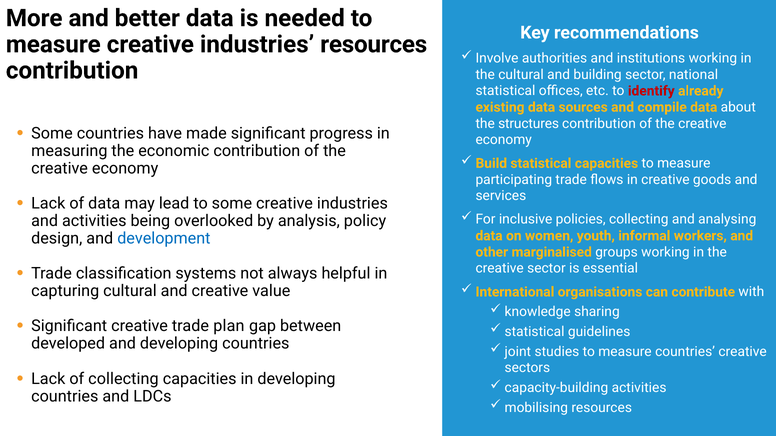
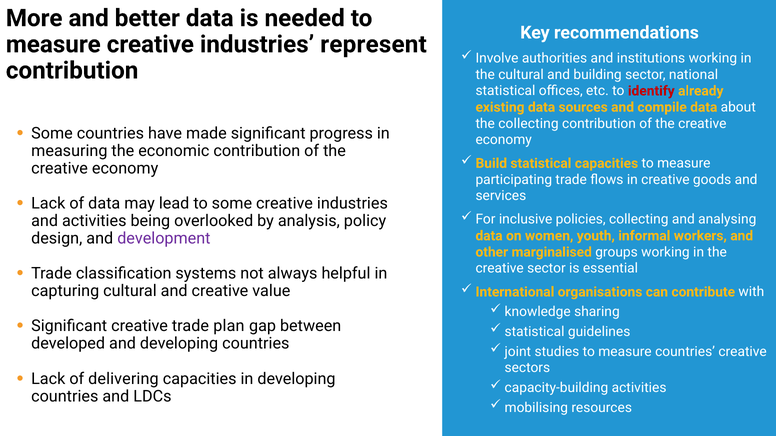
industries resources: resources -> represent
the structures: structures -> collecting
development colour: blue -> purple
of collecting: collecting -> delivering
